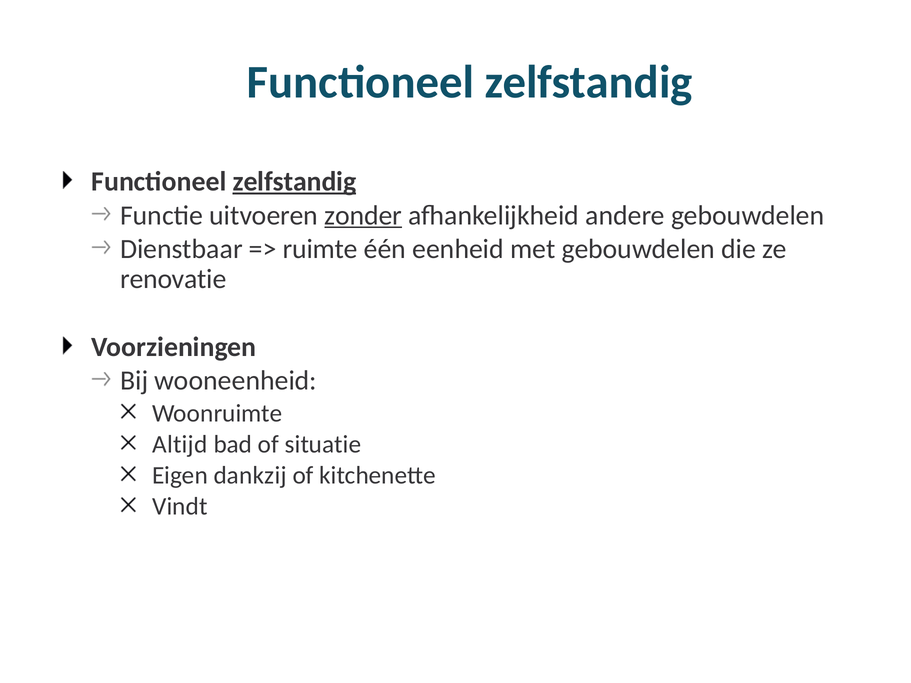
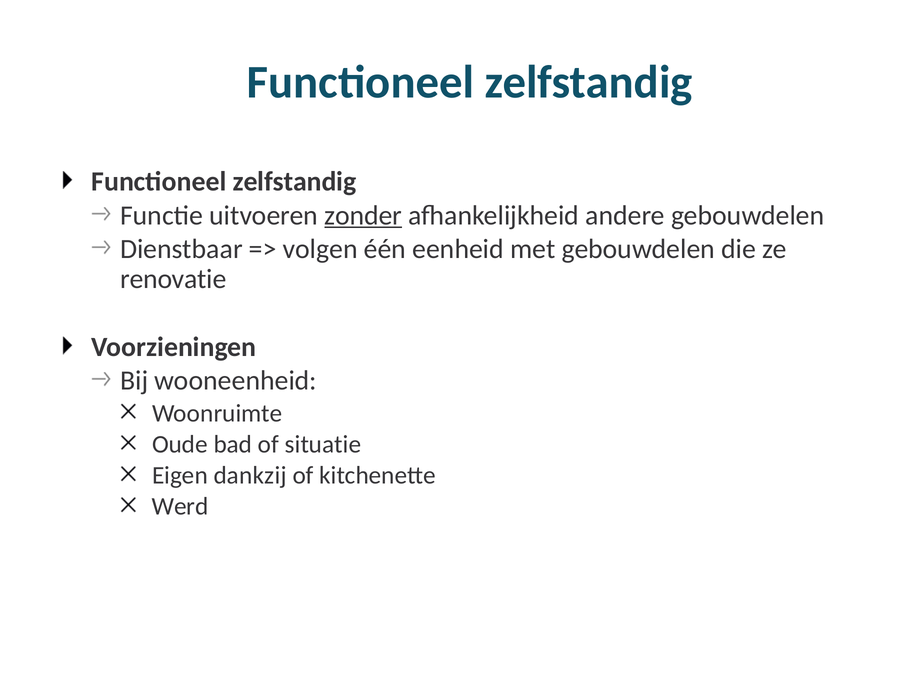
zelfstandig at (295, 182) underline: present -> none
ruimte: ruimte -> volgen
Altijd: Altijd -> Oude
Vindt: Vindt -> Werd
